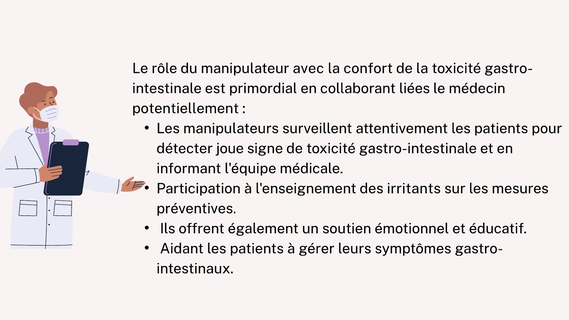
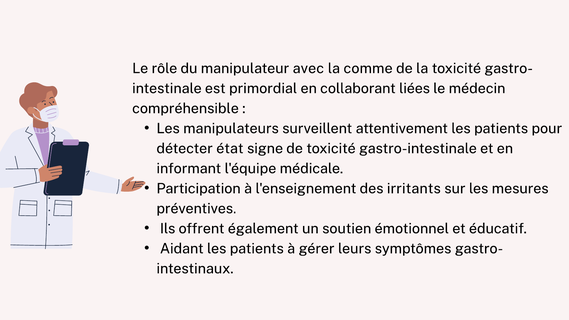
confort: confort -> comme
potentiellement: potentiellement -> compréhensible
joue: joue -> état
